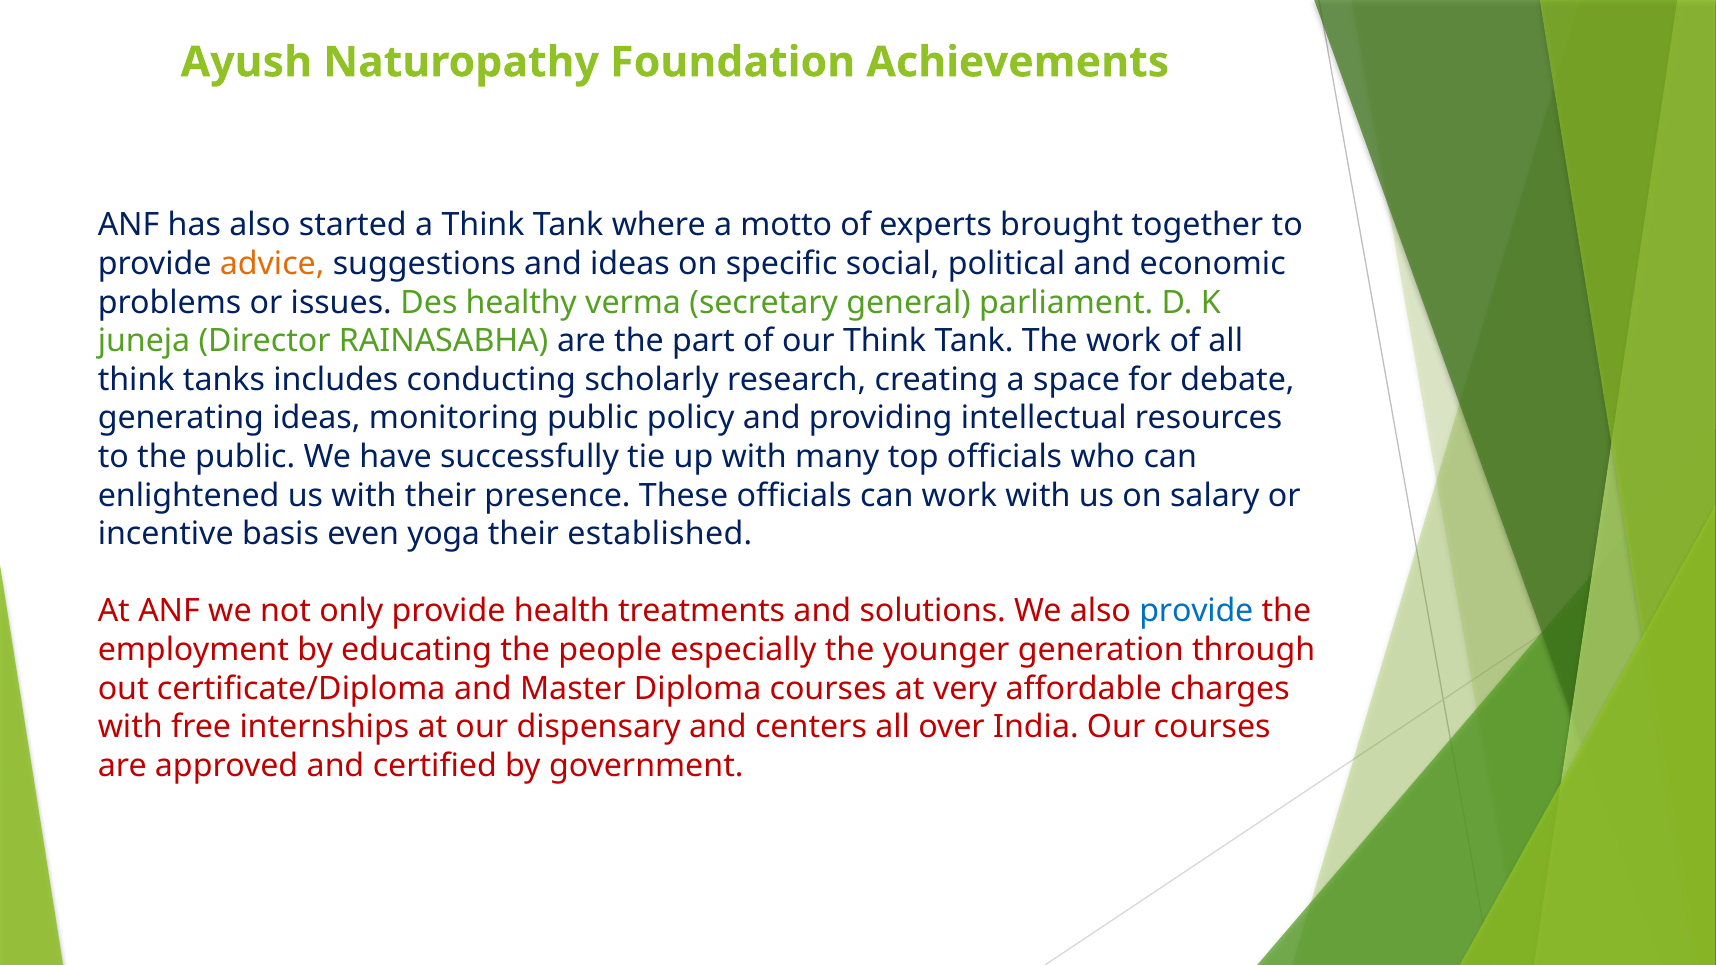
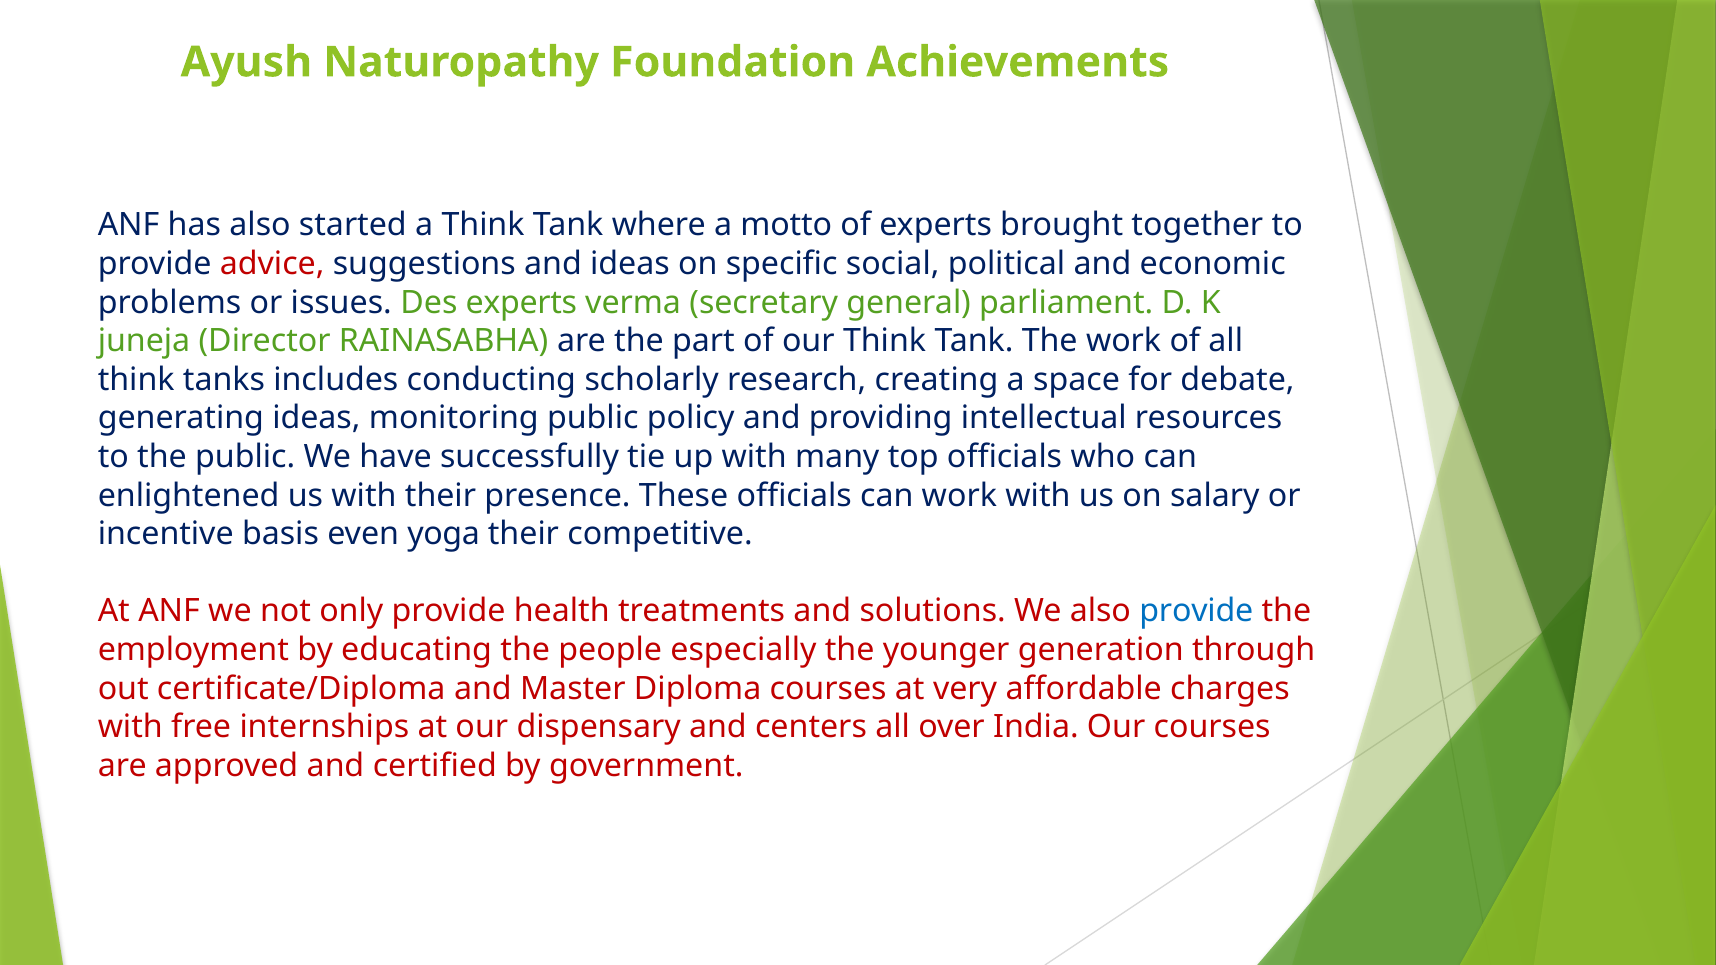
advice colour: orange -> red
Des healthy: healthy -> experts
established: established -> competitive
